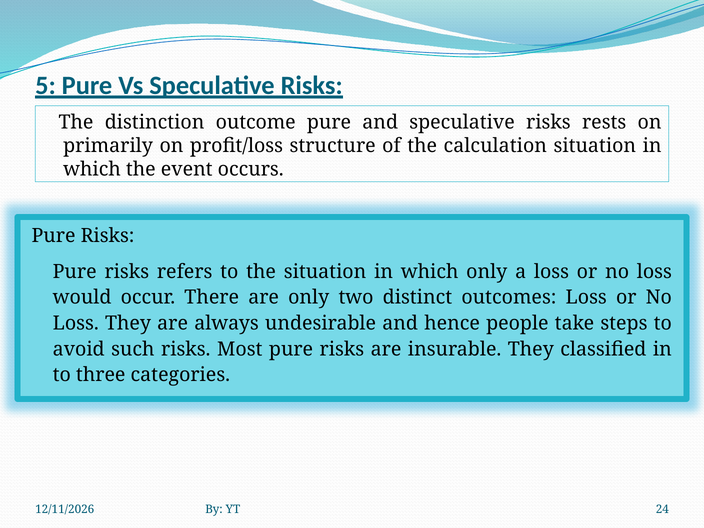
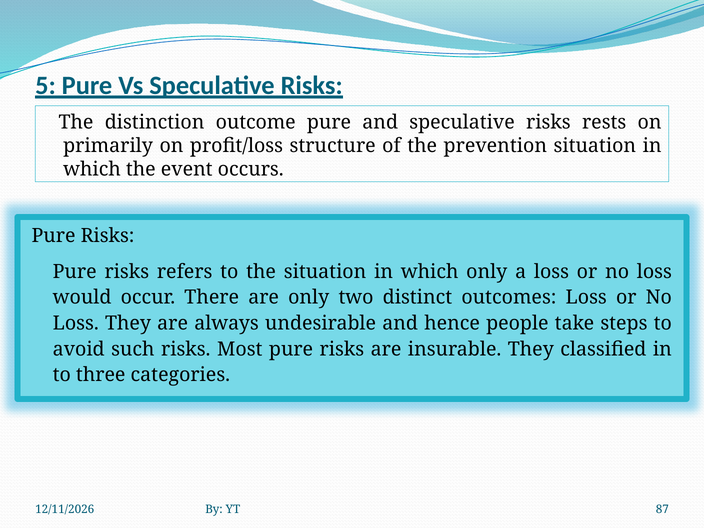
calculation: calculation -> prevention
24: 24 -> 87
